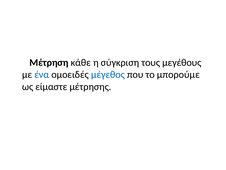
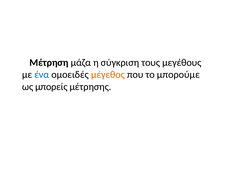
κάθε: κάθε -> μάζα
μέγεθος colour: blue -> orange
είμαστε: είμαστε -> μπορείς
